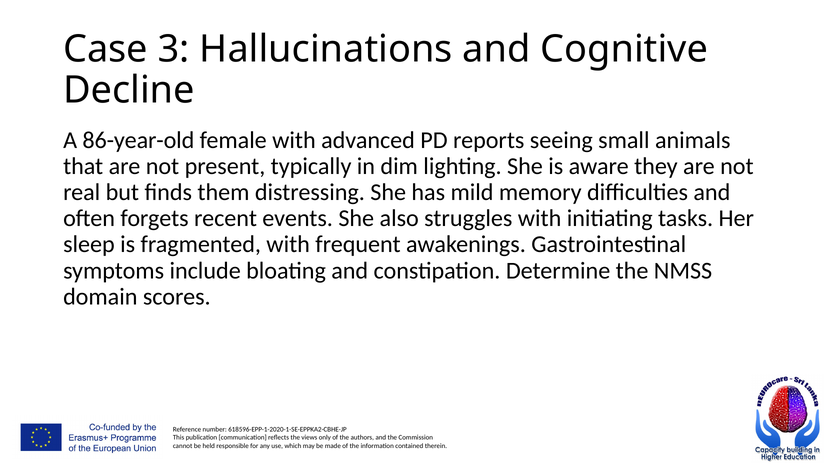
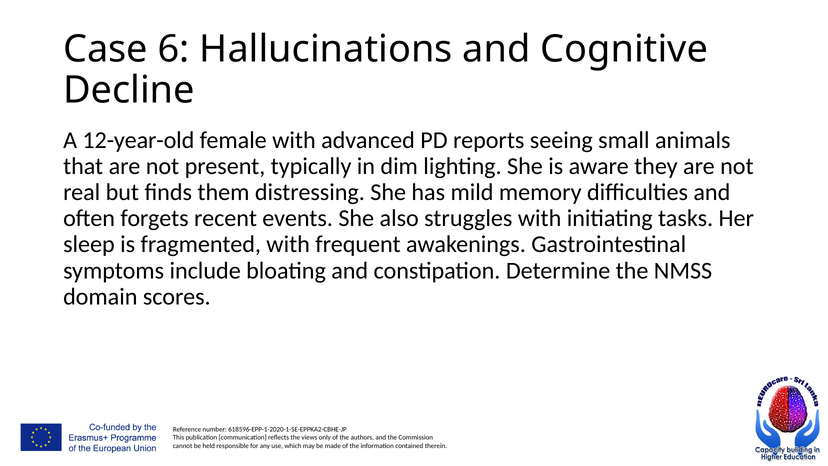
3: 3 -> 6
86-year-old: 86-year-old -> 12-year-old
